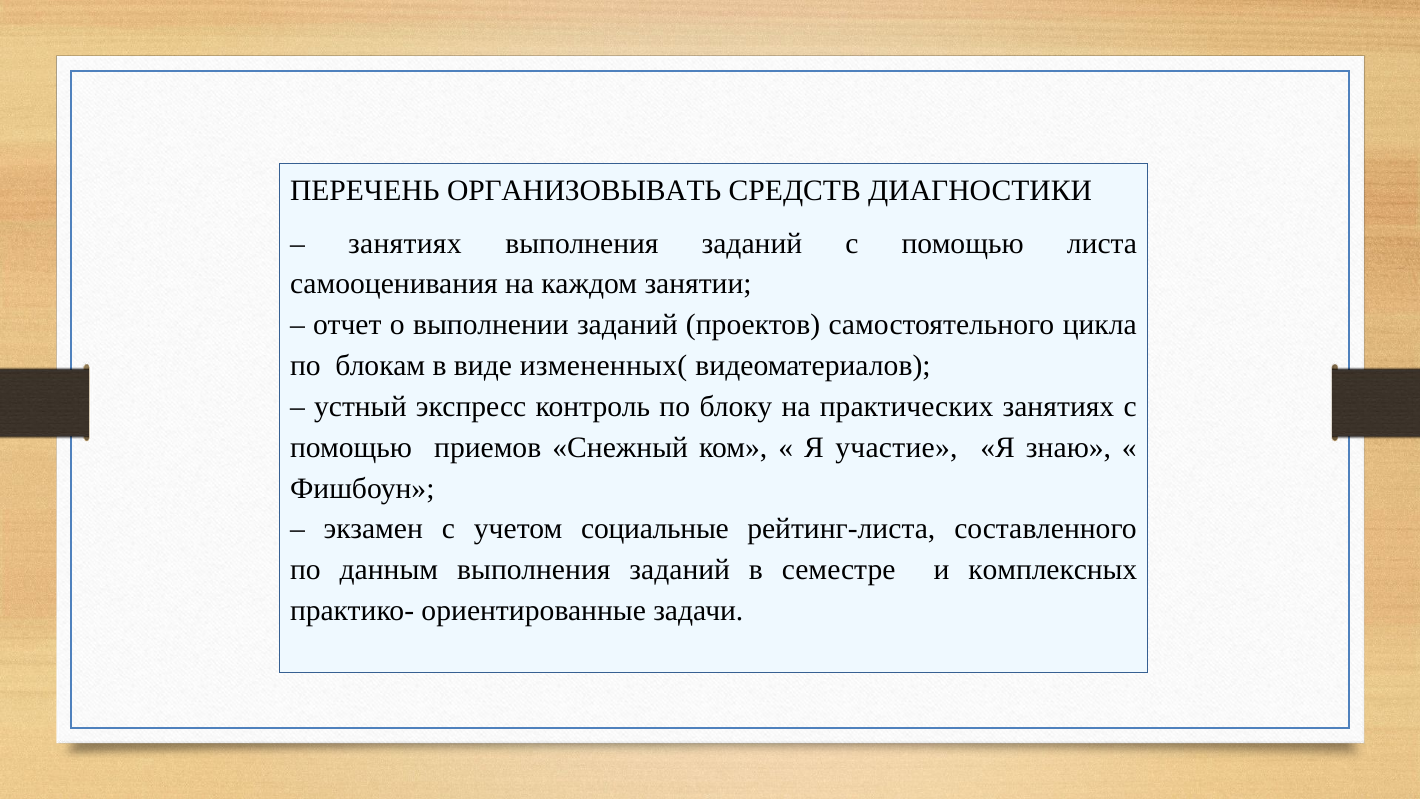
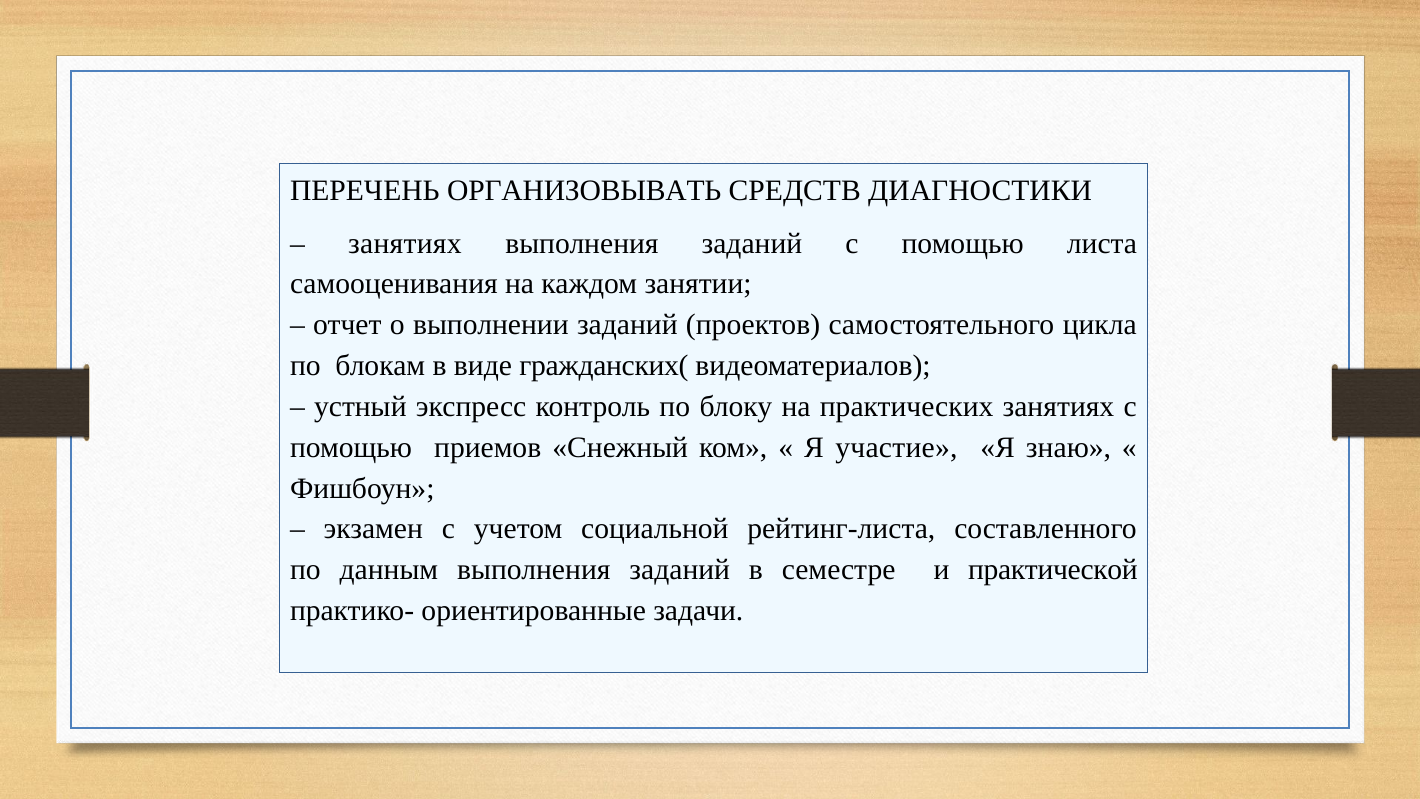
измененных(: измененных( -> гражданских(
социальные: социальные -> социальной
комплексных: комплексных -> практической
